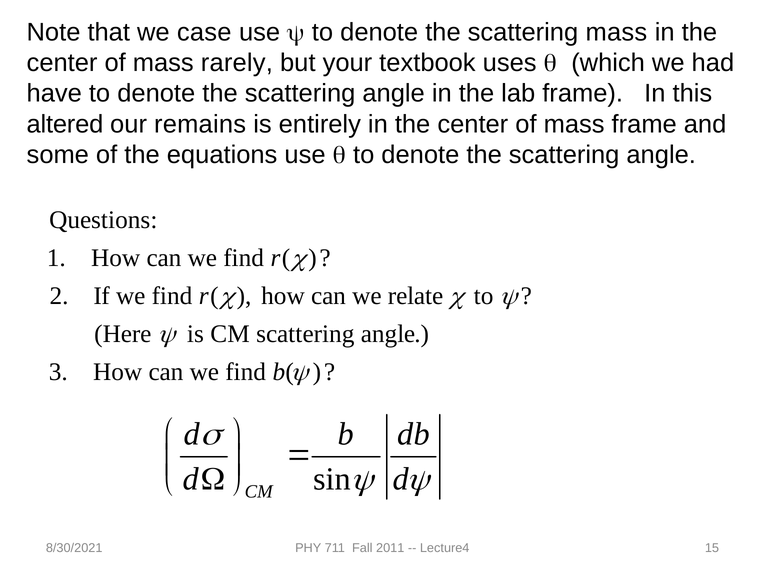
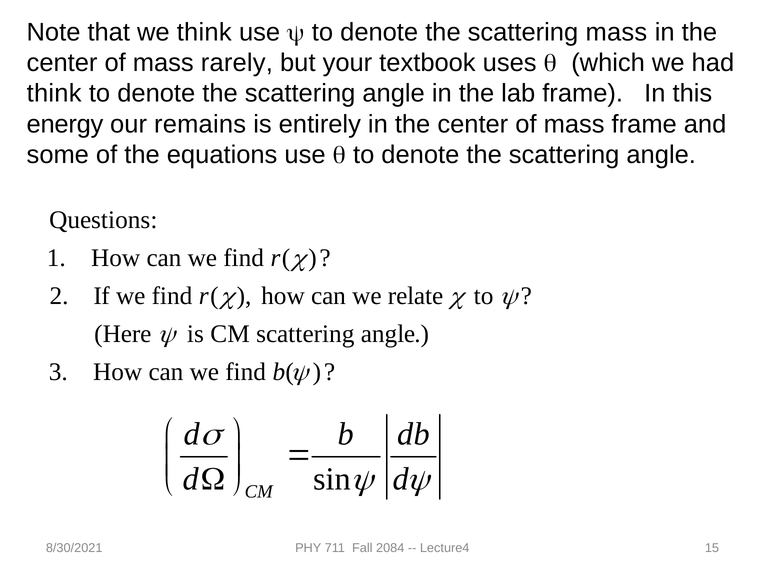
we case: case -> think
have at (54, 93): have -> think
altered: altered -> energy
2011: 2011 -> 2084
